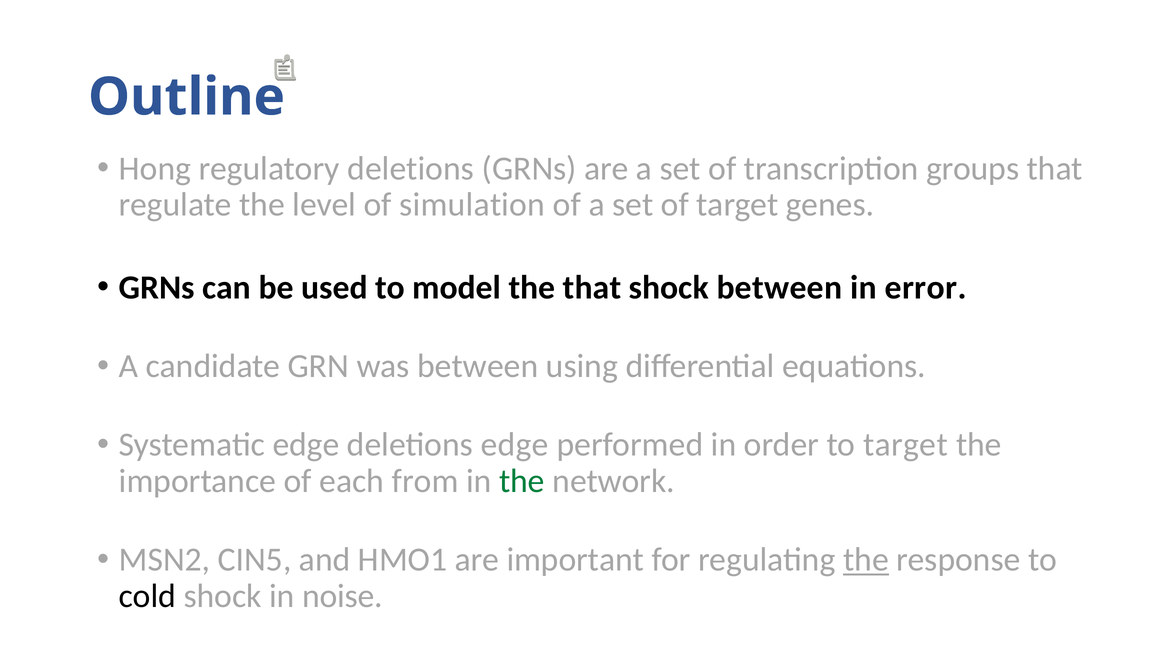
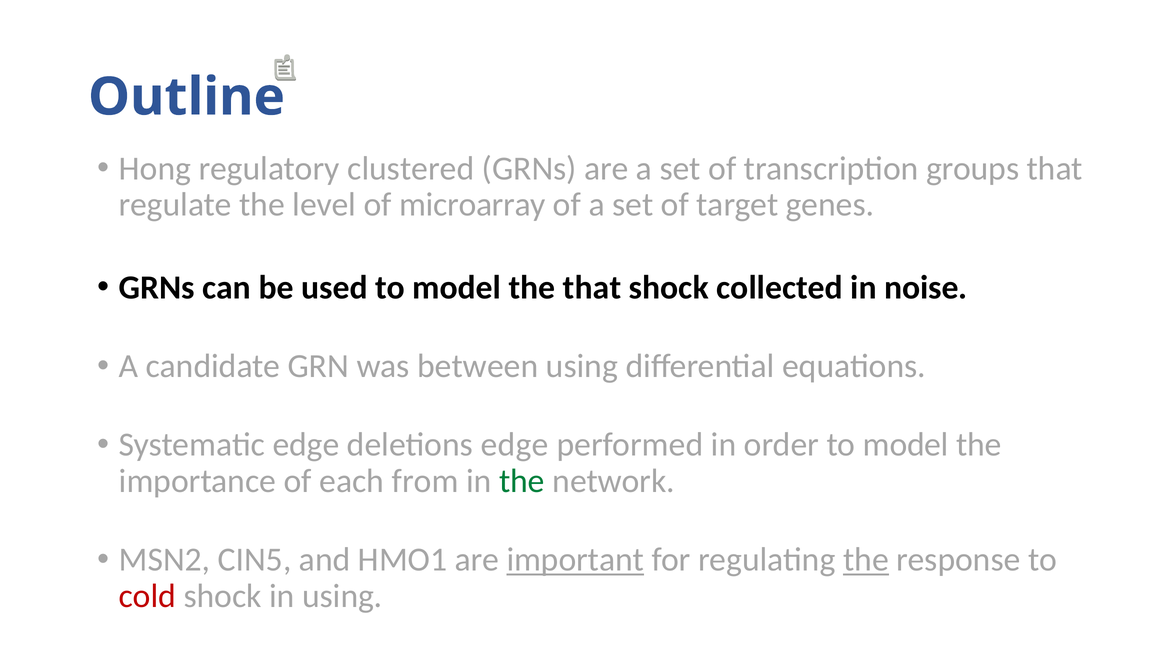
regulatory deletions: deletions -> clustered
simulation: simulation -> microarray
shock between: between -> collected
error: error -> noise
order to target: target -> model
important underline: none -> present
cold colour: black -> red
in noise: noise -> using
